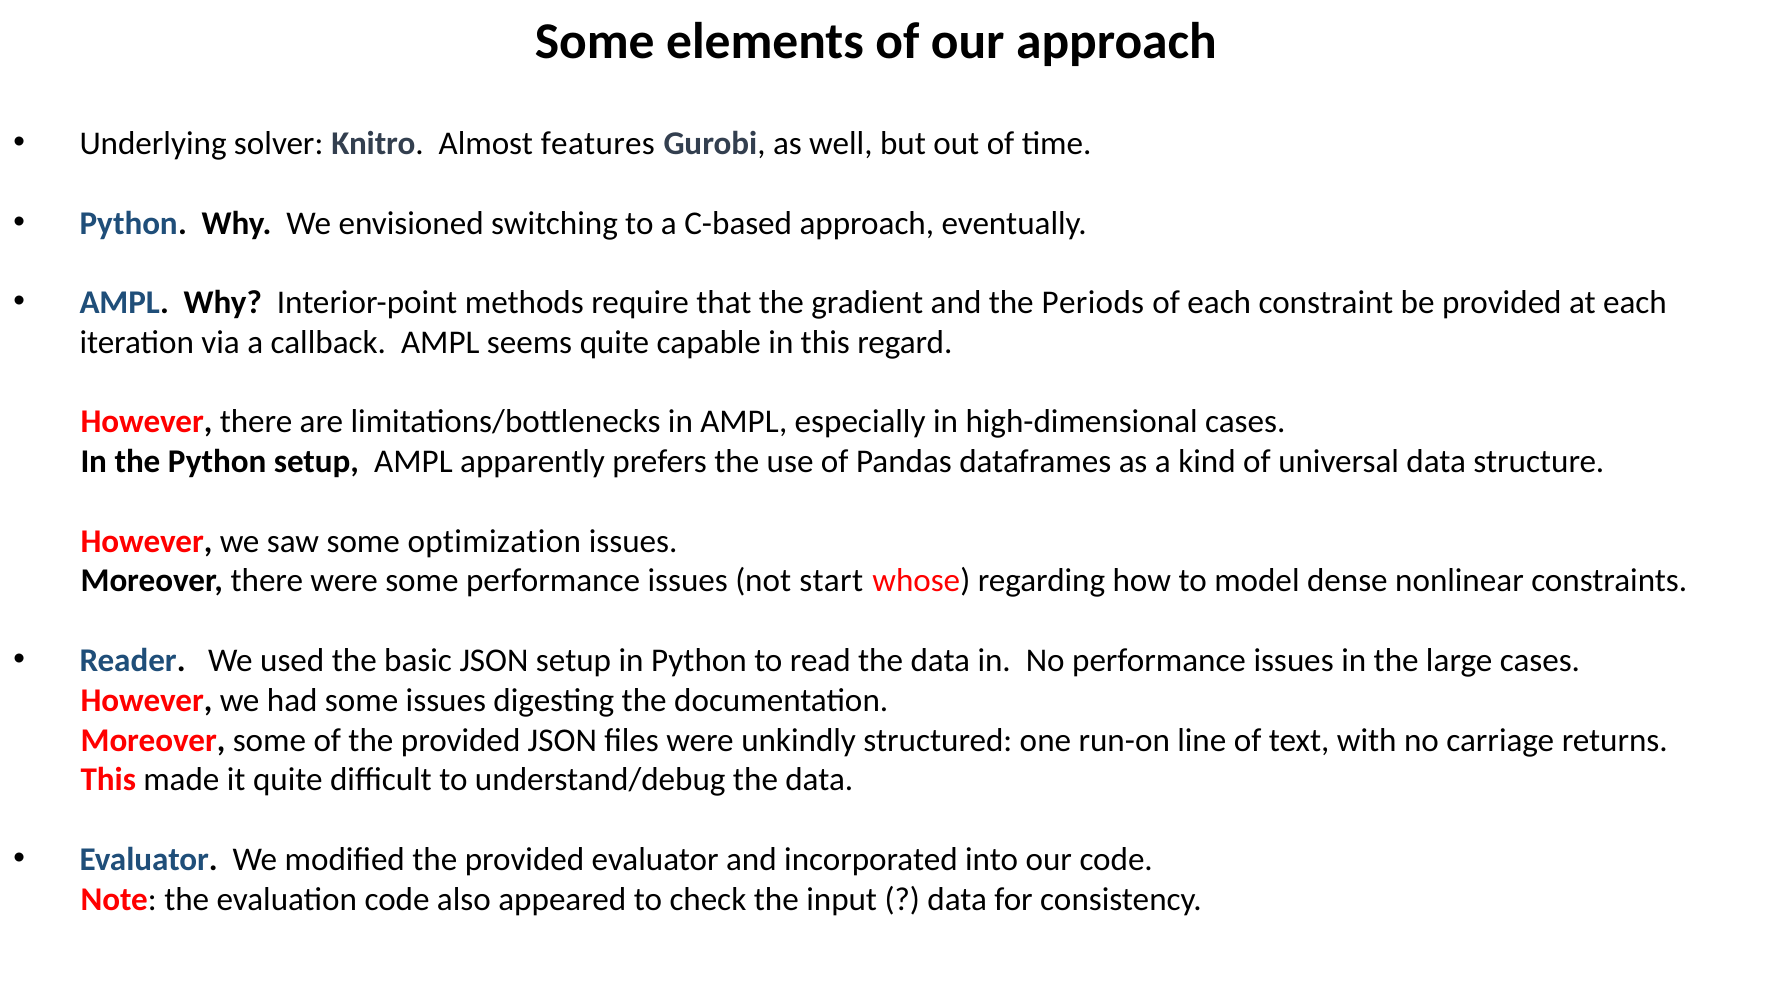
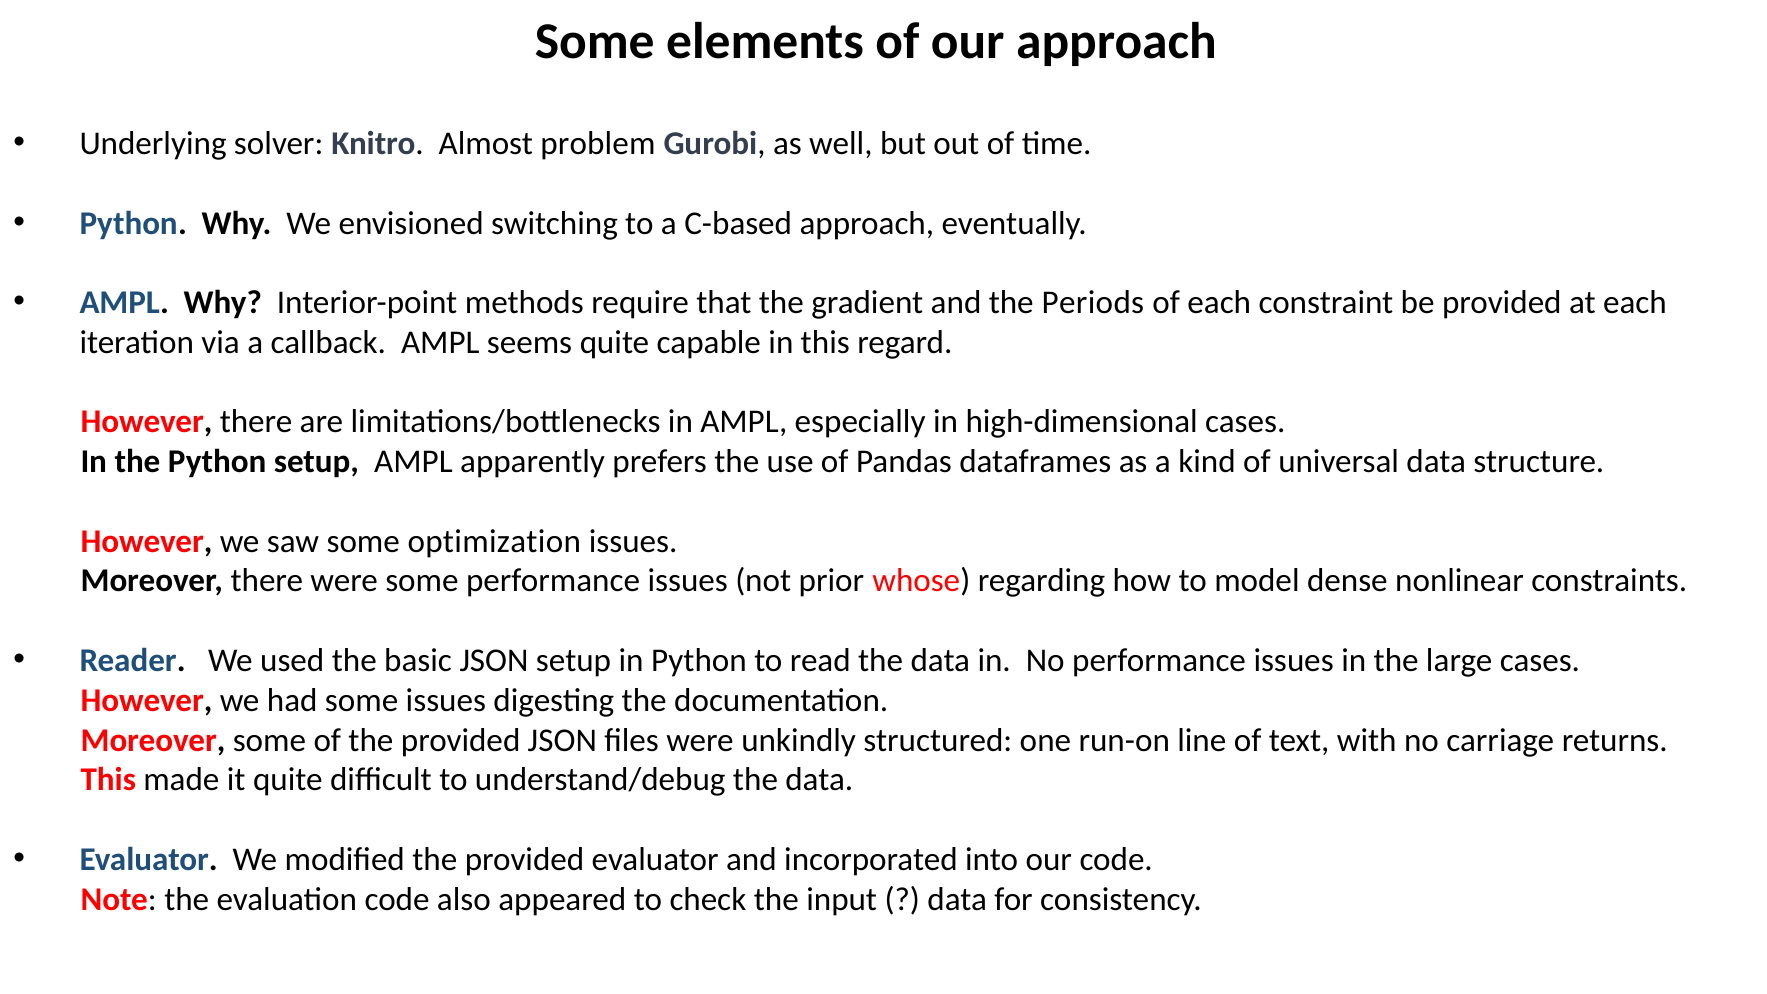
features: features -> problem
start: start -> prior
